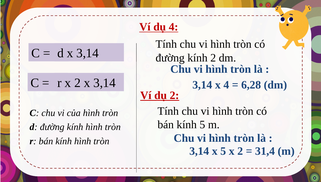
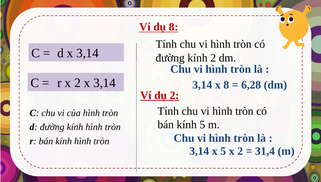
dụ 4: 4 -> 8
x 4: 4 -> 8
